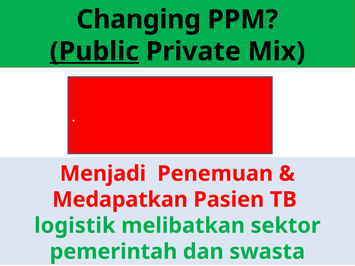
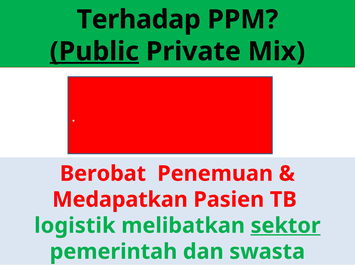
Changing: Changing -> Terhadap
Menjadi: Menjadi -> Berobat
sektor underline: none -> present
